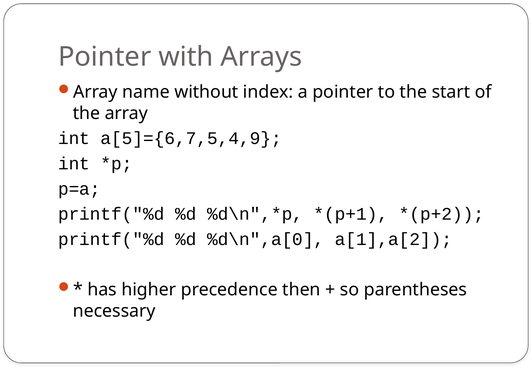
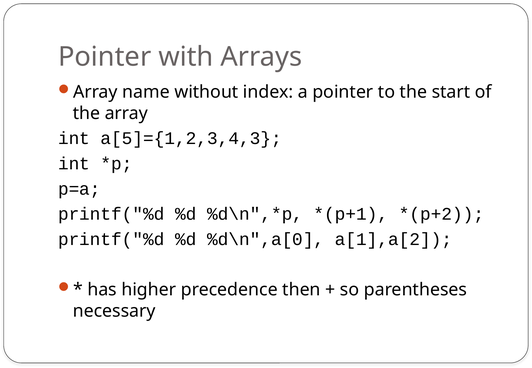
a[5]={6,7,5,4,9: a[5]={6,7,5,4,9 -> a[5]={1,2,3,4,3
